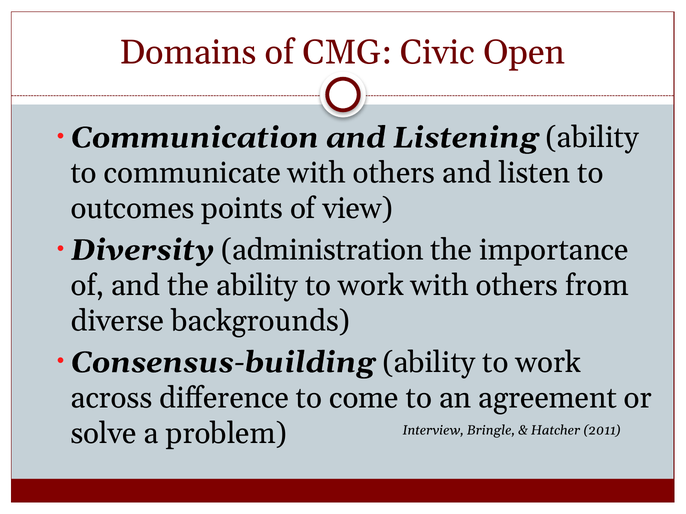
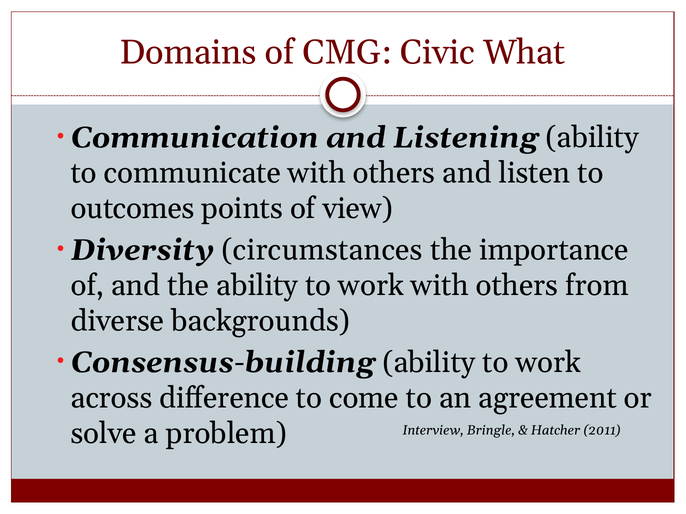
Open: Open -> What
administration: administration -> circumstances
